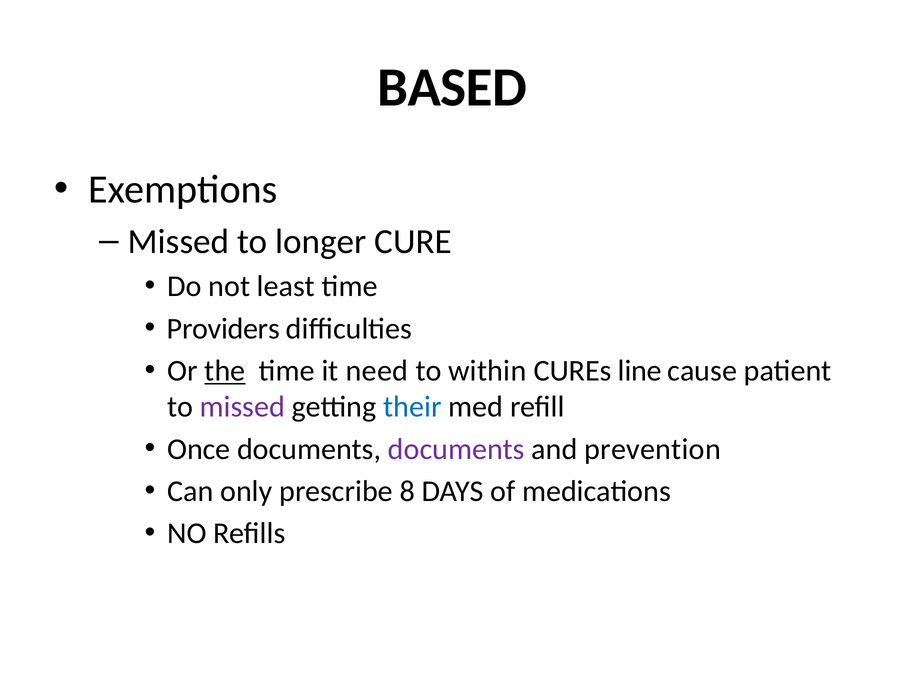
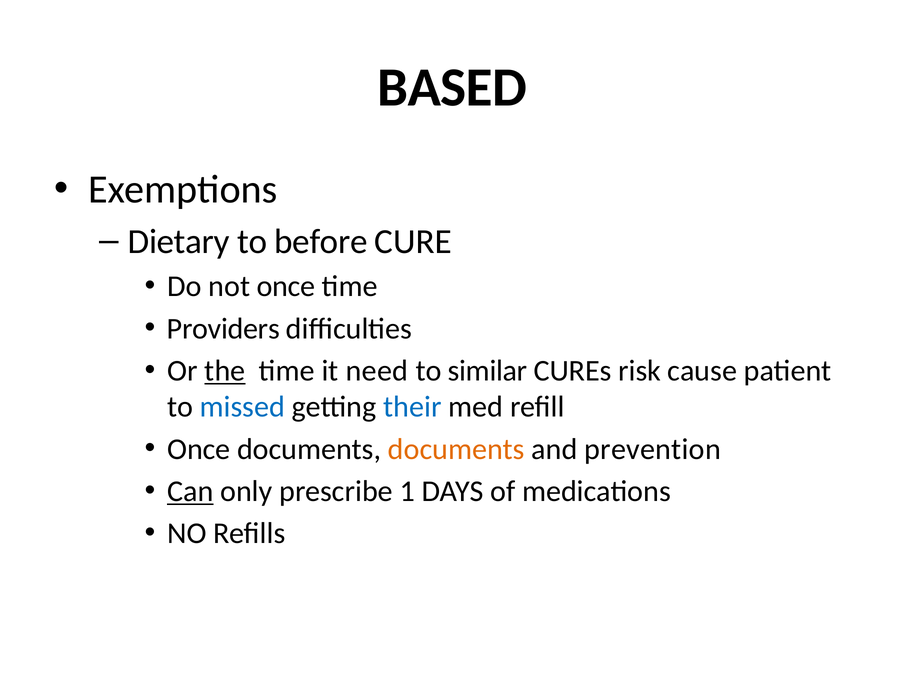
Missed at (179, 242): Missed -> Dietary
longer: longer -> before
not least: least -> once
within: within -> similar
line: line -> risk
missed at (242, 407) colour: purple -> blue
documents at (456, 449) colour: purple -> orange
Can underline: none -> present
8: 8 -> 1
